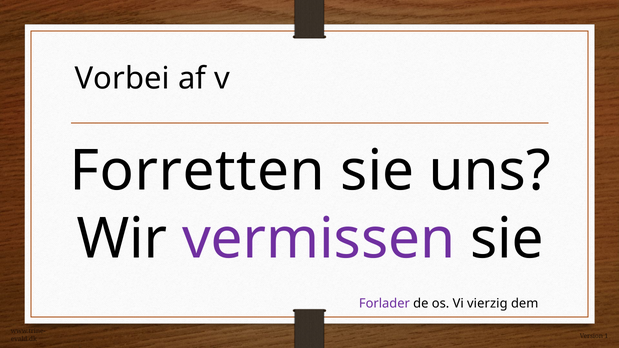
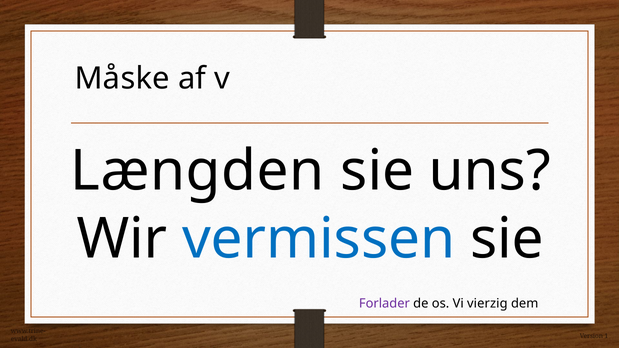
Vorbei: Vorbei -> Måske
Forretten: Forretten -> Længden
vermissen colour: purple -> blue
